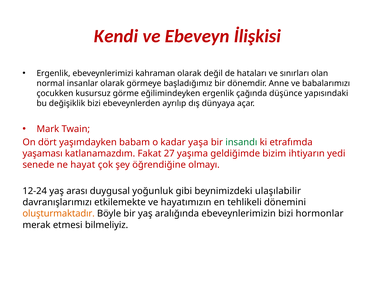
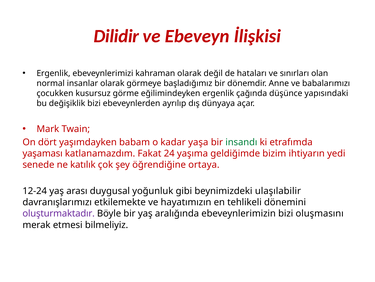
Kendi: Kendi -> Dilidir
27: 27 -> 24
hayat: hayat -> katılık
olmayı: olmayı -> ortaya
oluşturmaktadır colour: orange -> purple
hormonlar: hormonlar -> oluşmasını
